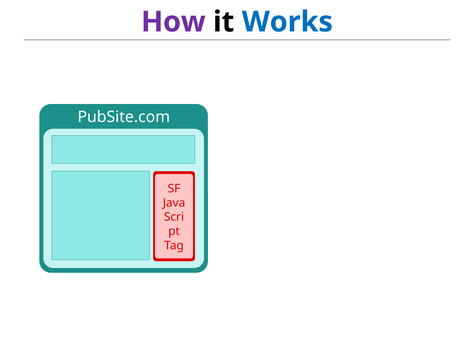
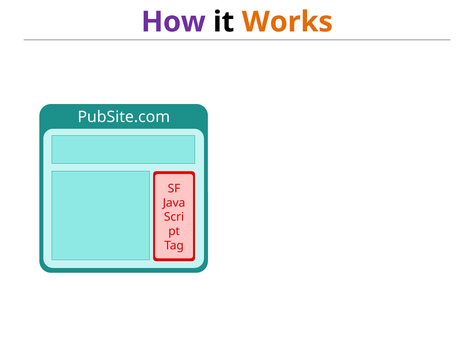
Works colour: blue -> orange
